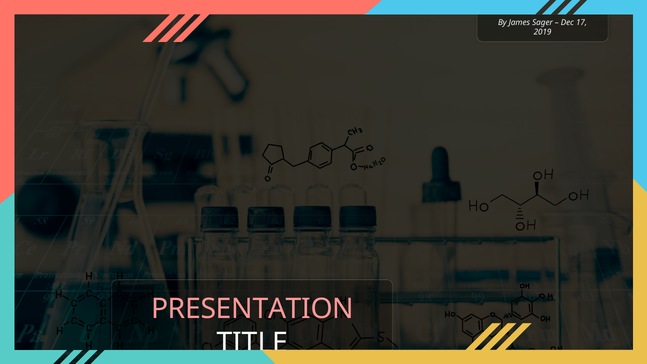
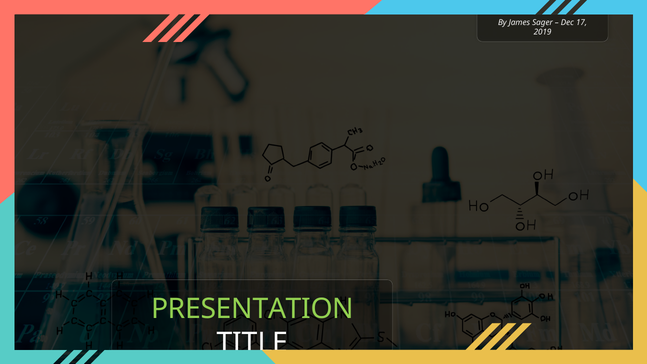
PRESENTATION at (252, 309) colour: pink -> light green
